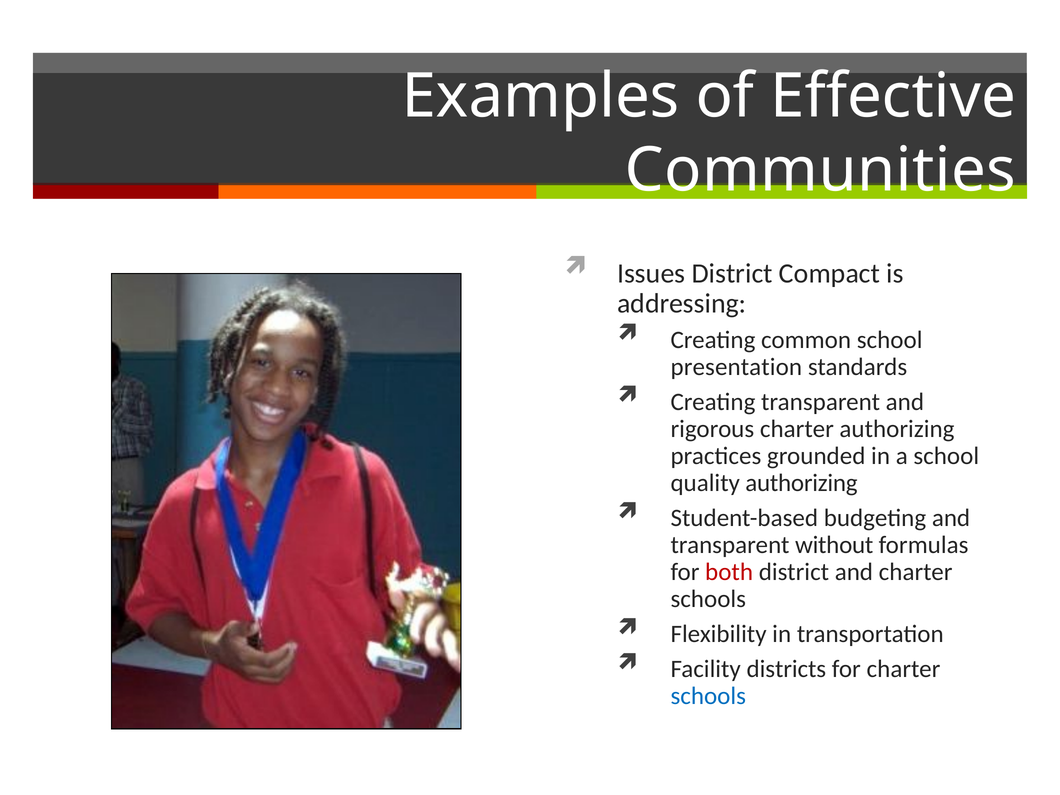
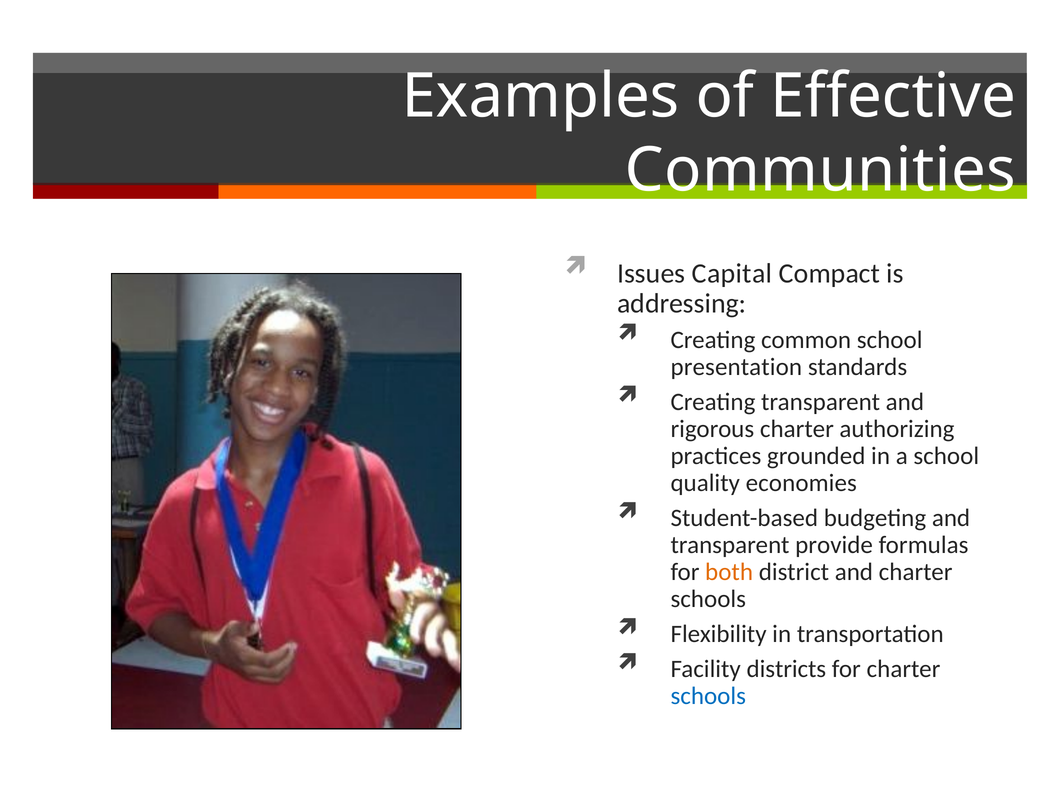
Issues District: District -> Capital
quality authorizing: authorizing -> economies
without: without -> provide
both colour: red -> orange
